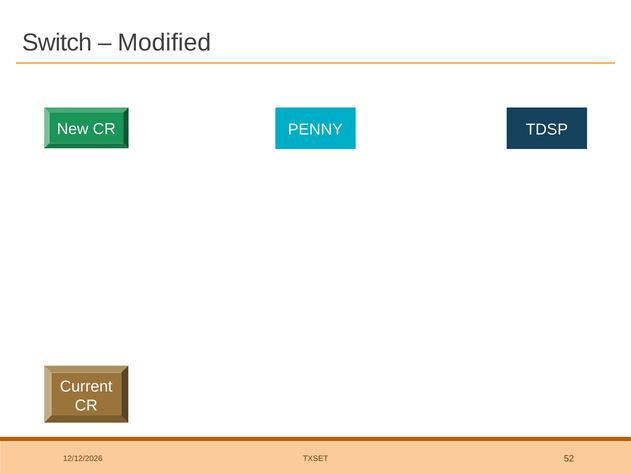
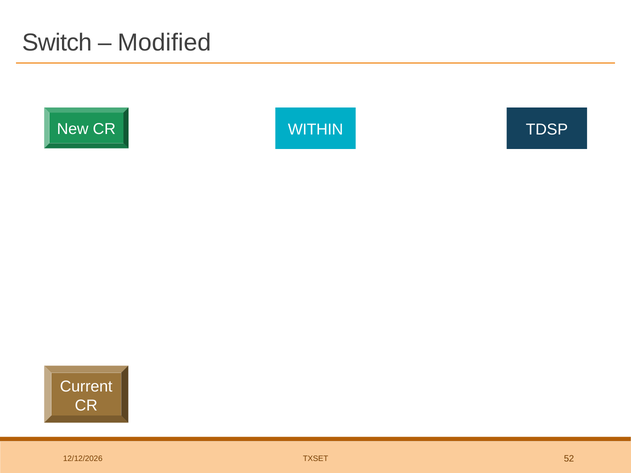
PENNY: PENNY -> WITHIN
